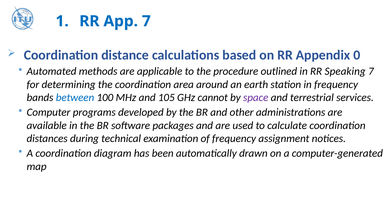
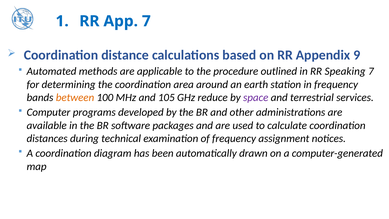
0: 0 -> 9
between colour: blue -> orange
cannot: cannot -> reduce
